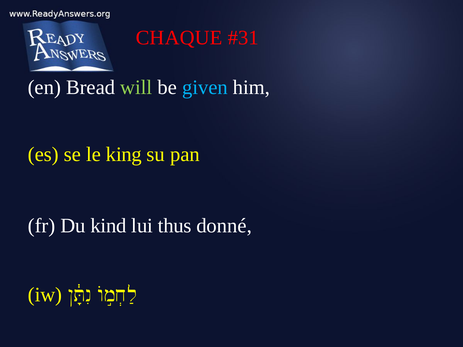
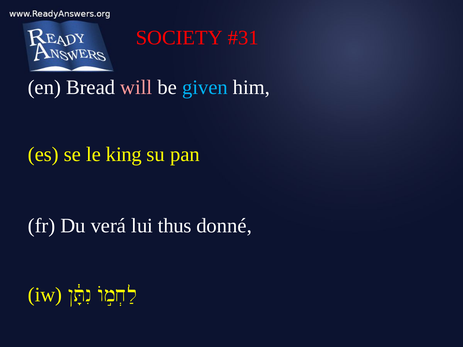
CHAQUE: CHAQUE -> SOCIETY
will colour: light green -> pink
kind: kind -> verá
